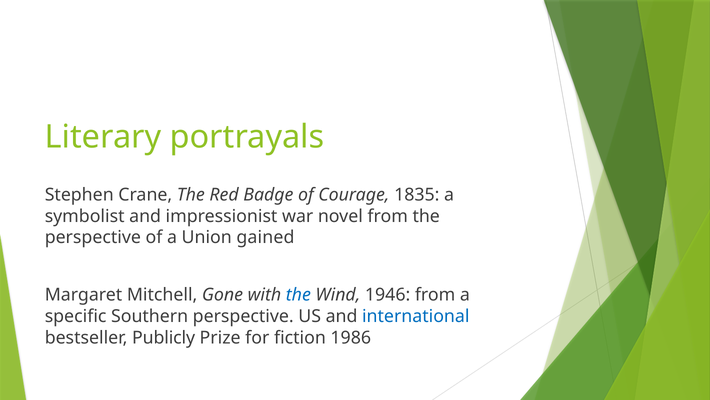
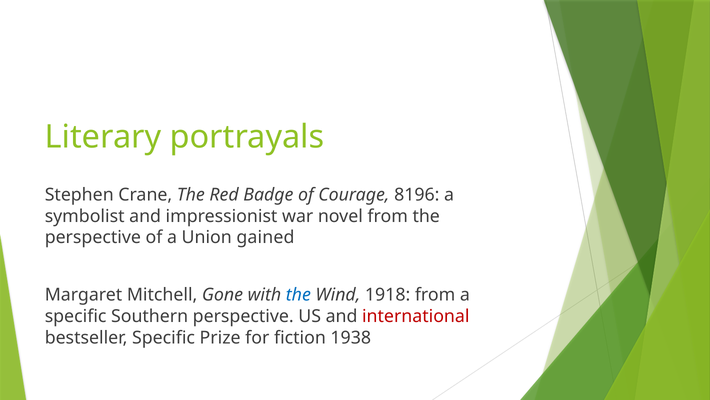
1835: 1835 -> 8196
1946: 1946 -> 1918
international colour: blue -> red
bestseller Publicly: Publicly -> Specific
1986: 1986 -> 1938
